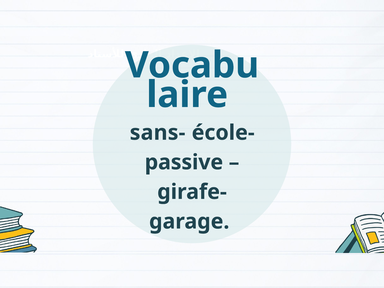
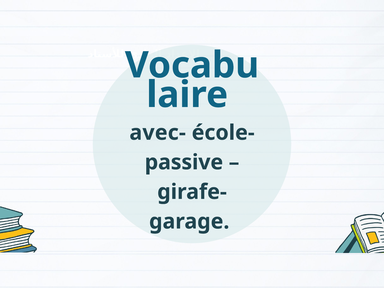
sans-: sans- -> avec-
